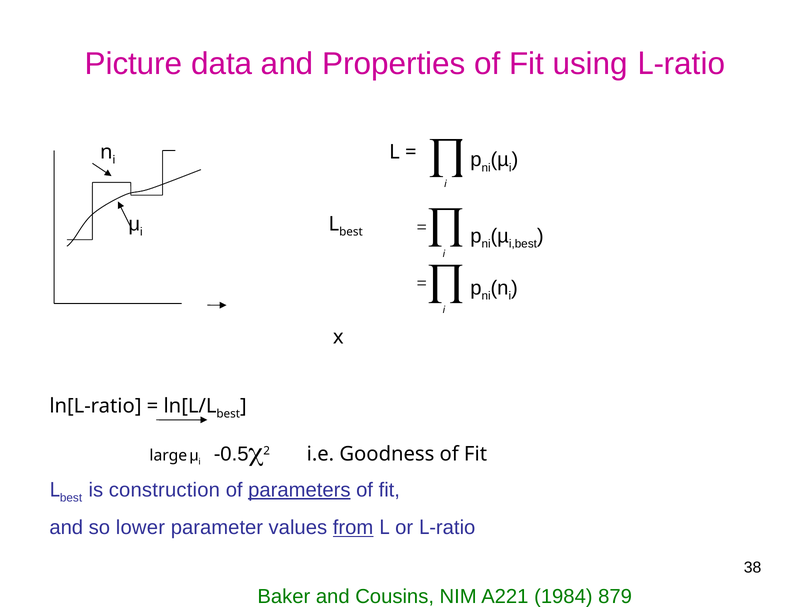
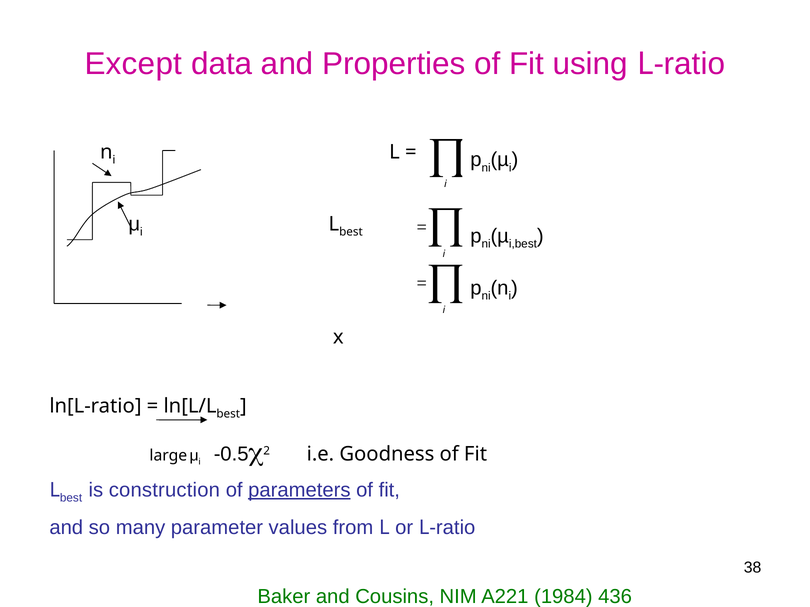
Picture: Picture -> Except
lower: lower -> many
from underline: present -> none
879: 879 -> 436
